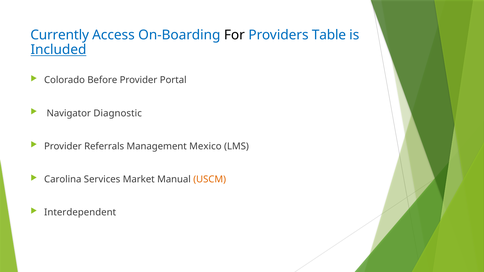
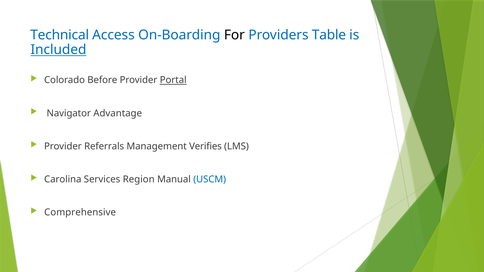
Currently: Currently -> Technical
Portal underline: none -> present
Diagnostic: Diagnostic -> Advantage
Mexico: Mexico -> Verifies
Market: Market -> Region
USCM colour: orange -> blue
Interdependent: Interdependent -> Comprehensive
